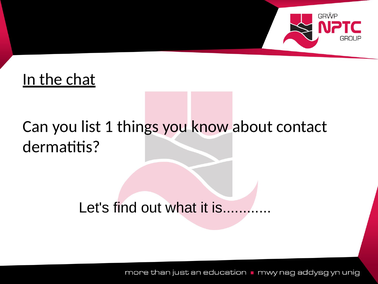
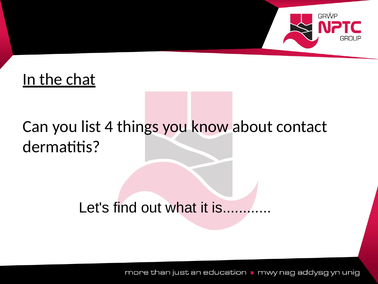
1: 1 -> 4
